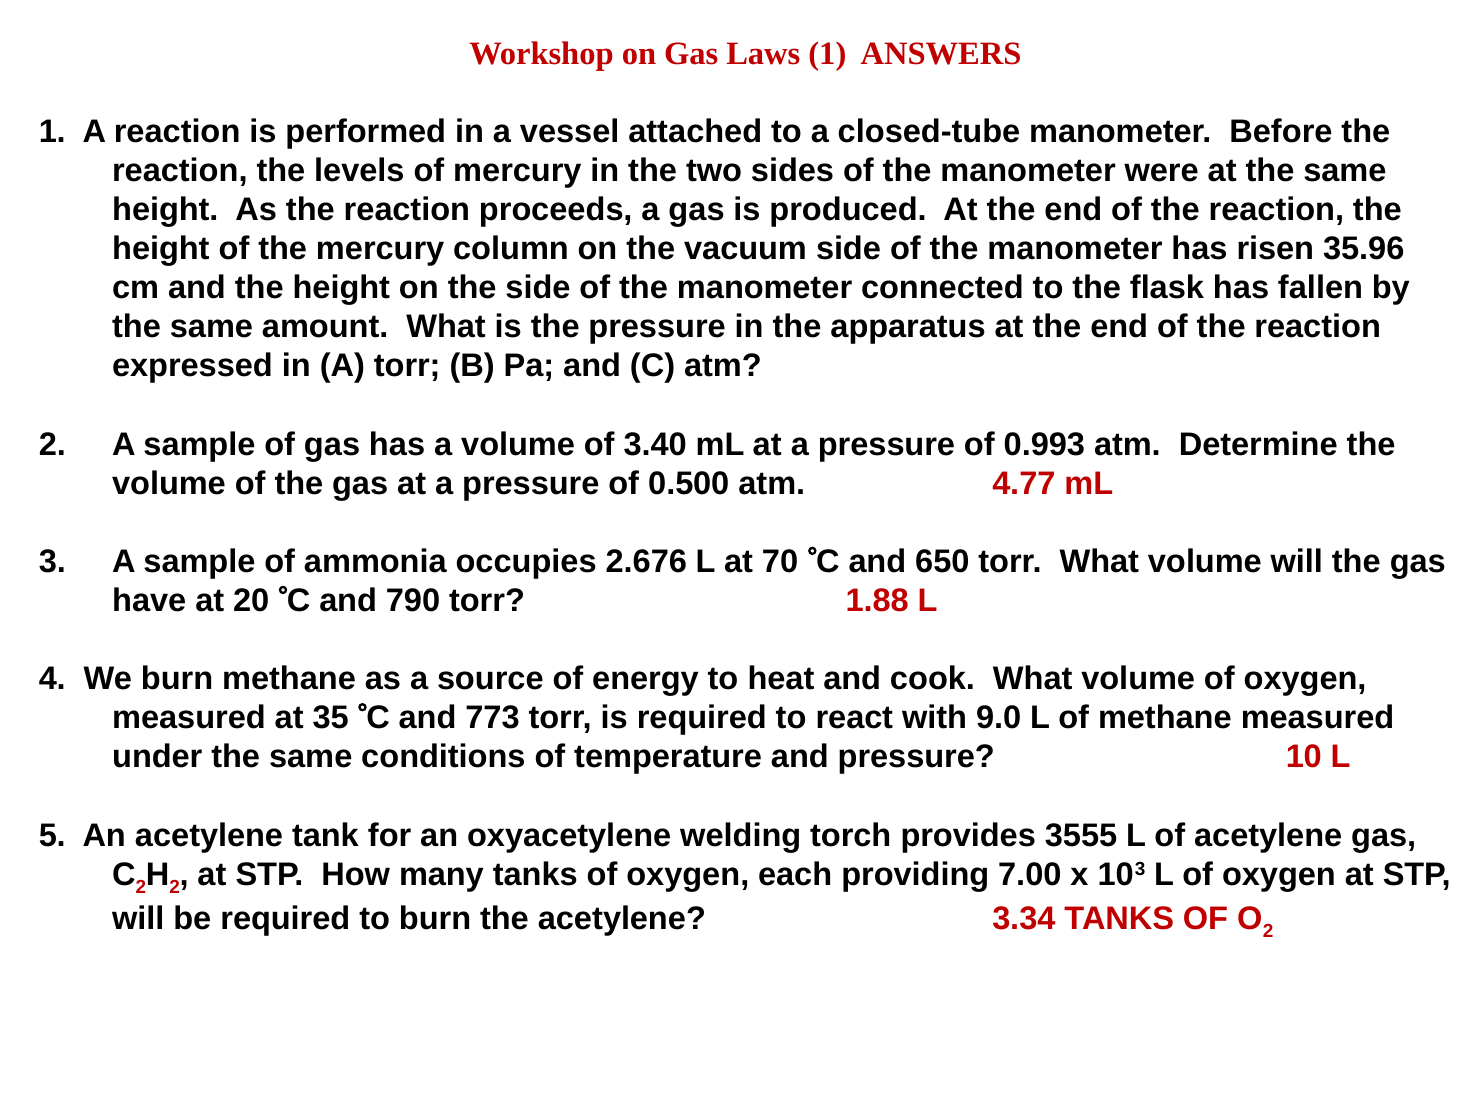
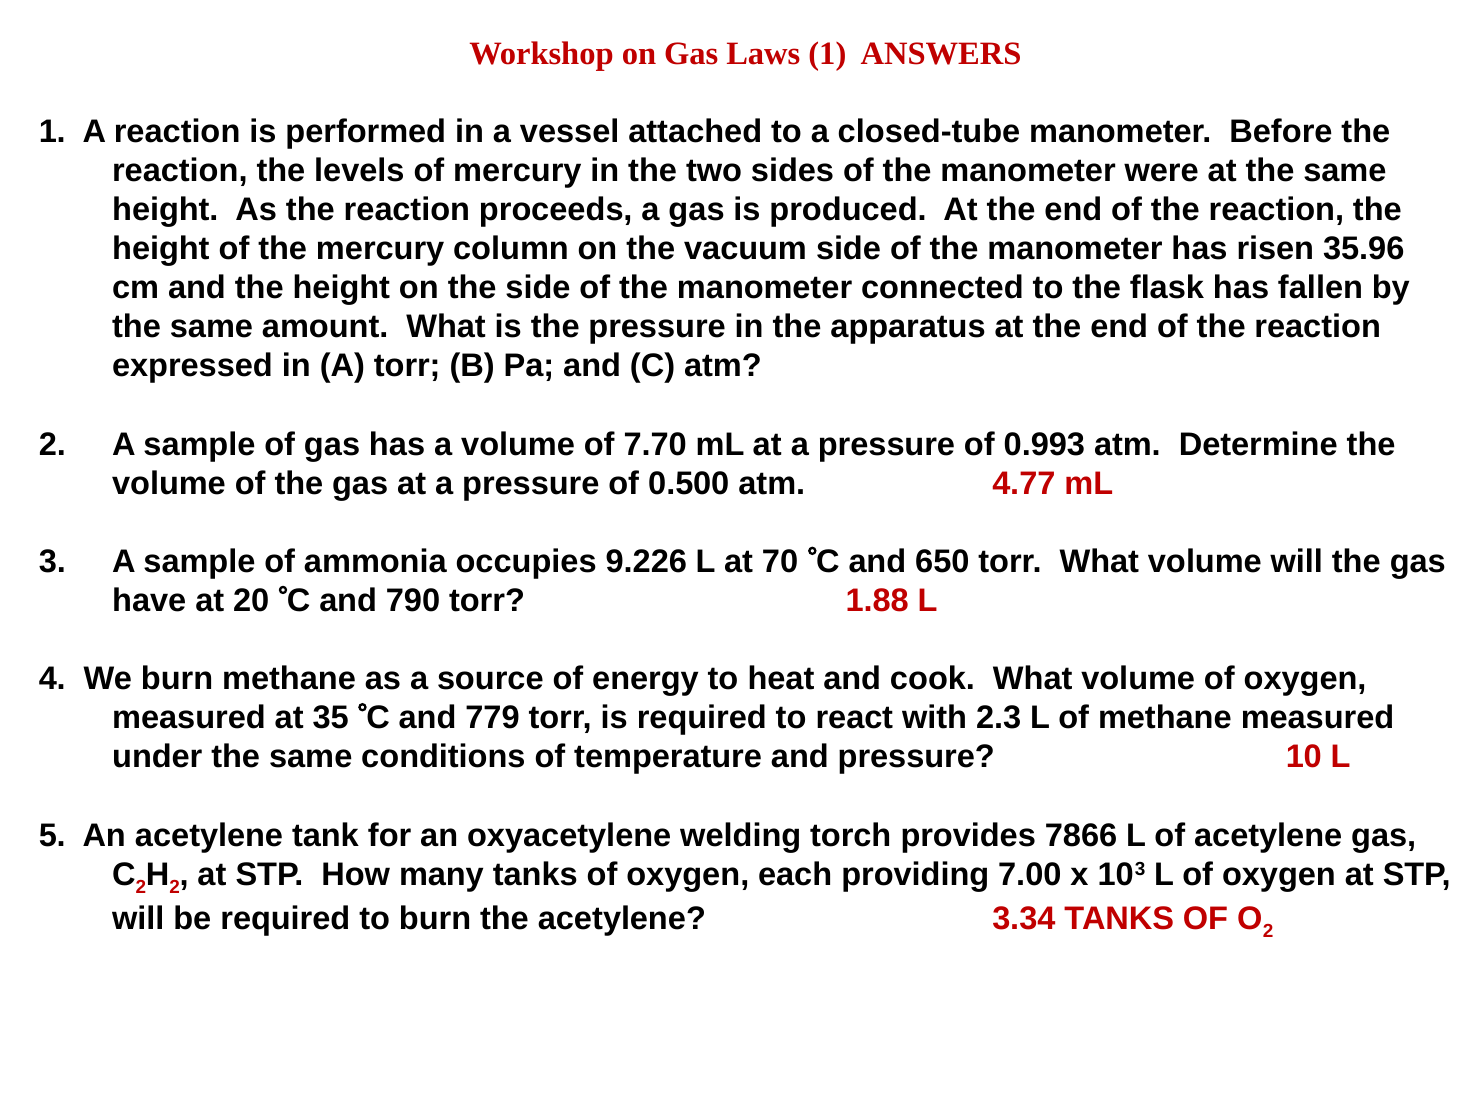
3.40: 3.40 -> 7.70
2.676: 2.676 -> 9.226
773: 773 -> 779
9.0: 9.0 -> 2.3
3555: 3555 -> 7866
